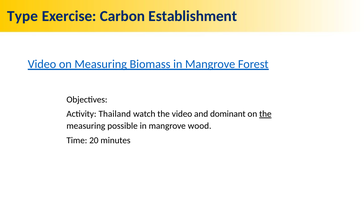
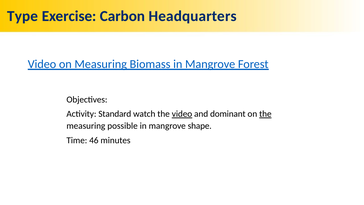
Establishment: Establishment -> Headquarters
Thailand: Thailand -> Standard
video at (182, 114) underline: none -> present
wood: wood -> shape
20: 20 -> 46
